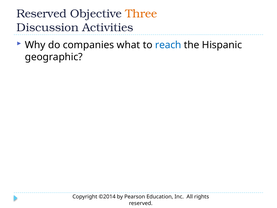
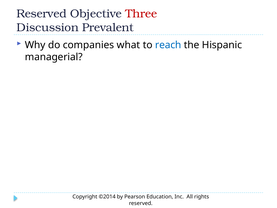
Three colour: orange -> red
Activities: Activities -> Prevalent
geographic: geographic -> managerial
